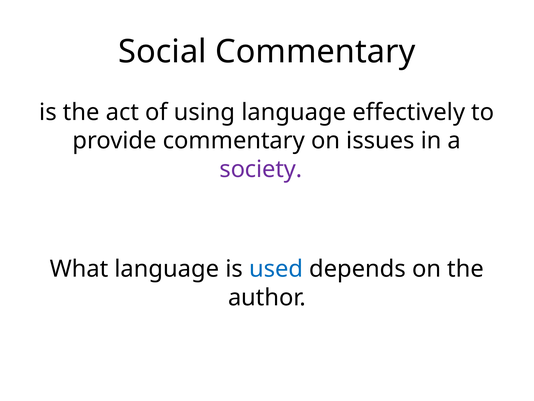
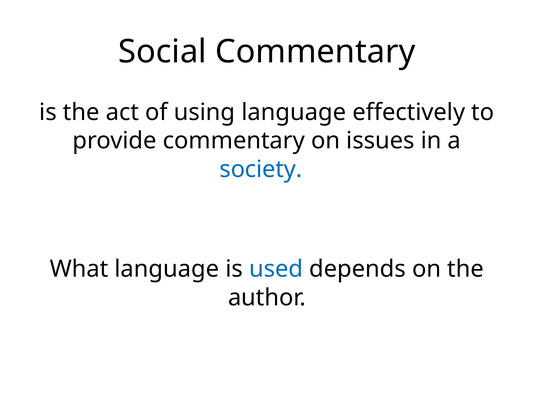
society colour: purple -> blue
